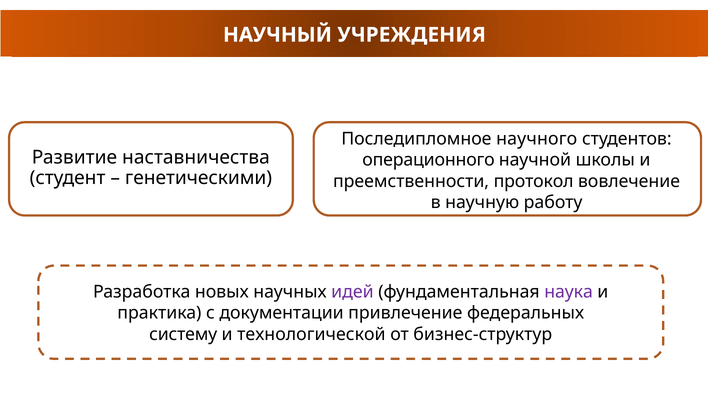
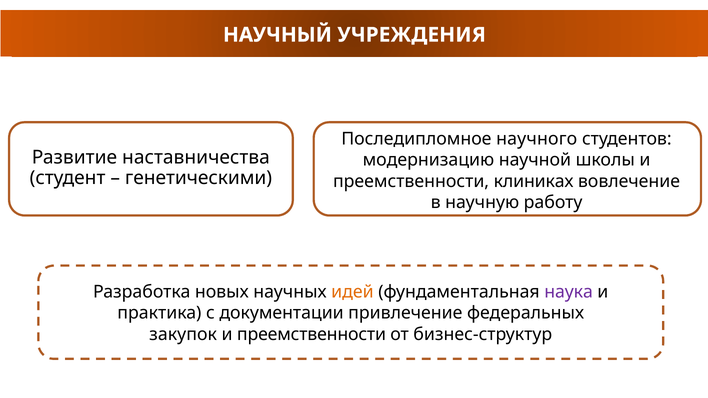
операционного: операционного -> модернизацию
протокол: протокол -> клиниках
идей colour: purple -> orange
систему: систему -> закупок
технологической at (311, 335): технологической -> преемственности
